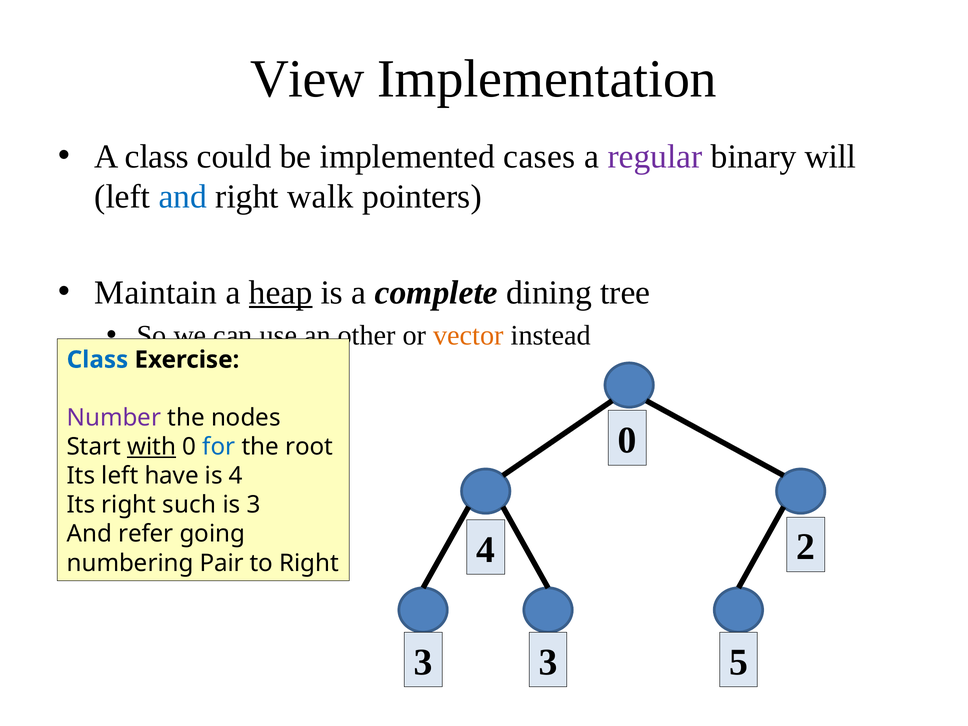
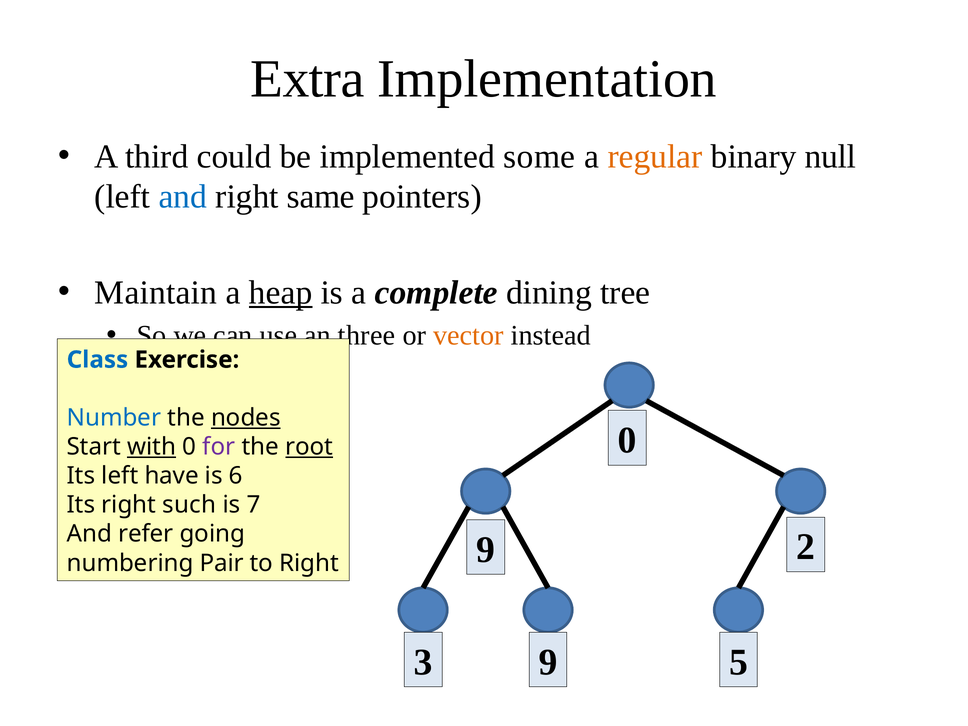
View: View -> Extra
A class: class -> third
cases: cases -> some
regular colour: purple -> orange
will: will -> null
walk: walk -> same
other: other -> three
Number colour: purple -> blue
nodes underline: none -> present
for colour: blue -> purple
root underline: none -> present
is 4: 4 -> 6
is 3: 3 -> 7
Right 4: 4 -> 9
3 3: 3 -> 9
